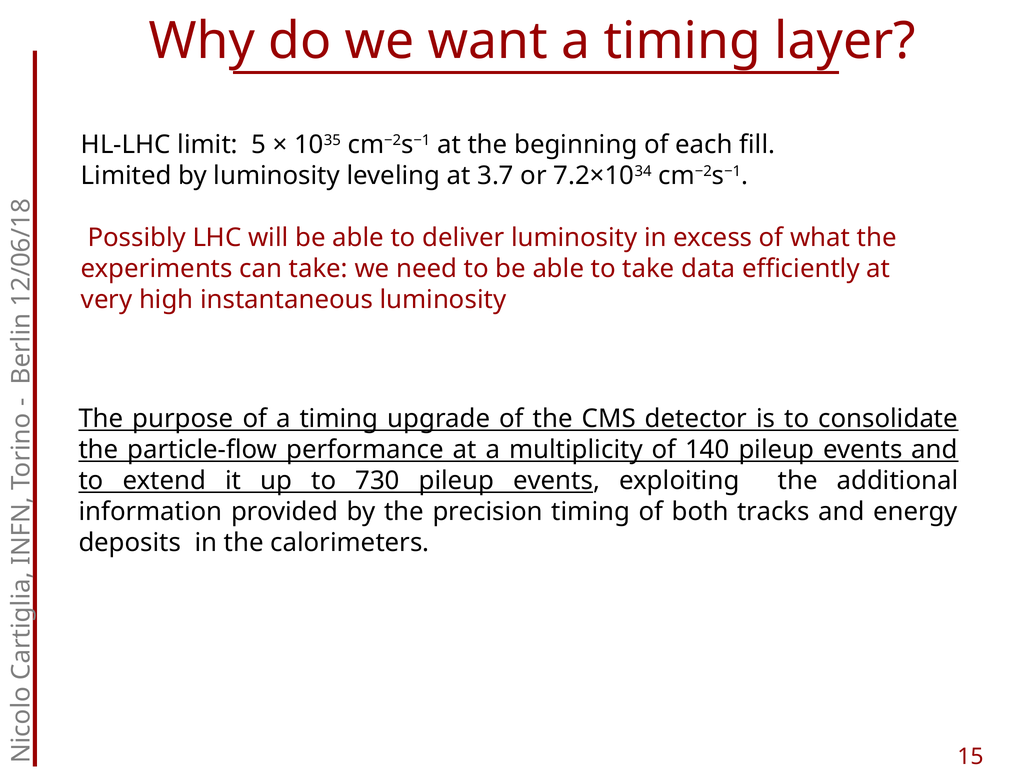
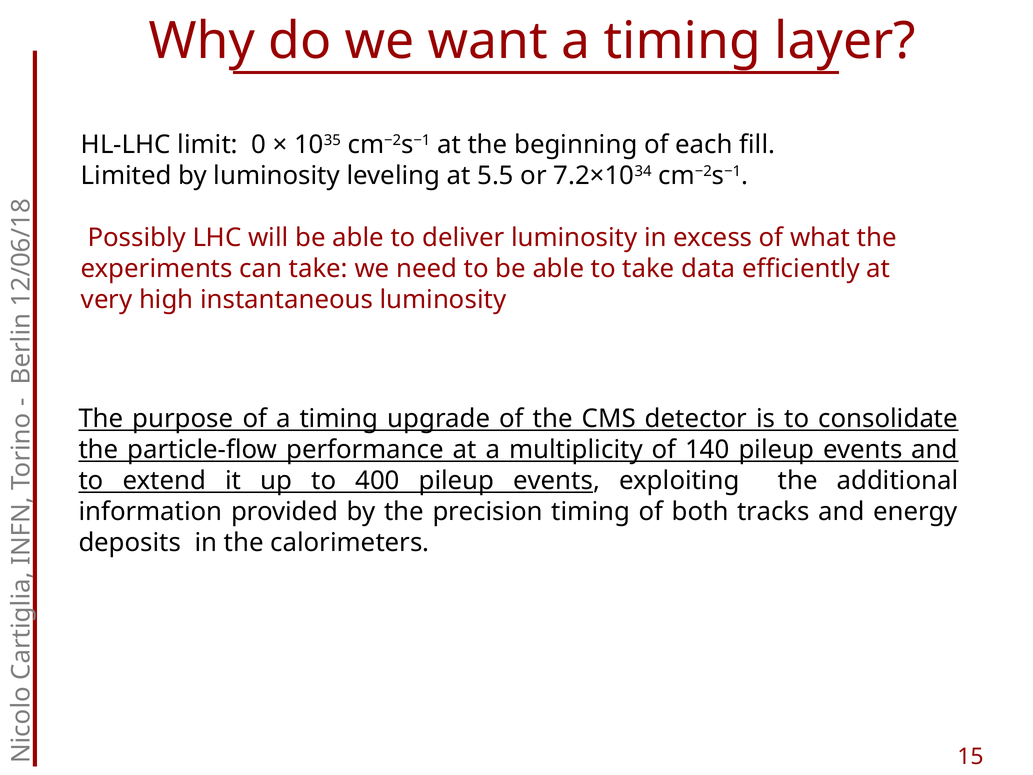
limit 5: 5 -> 0
3.7: 3.7 -> 5.5
730: 730 -> 400
